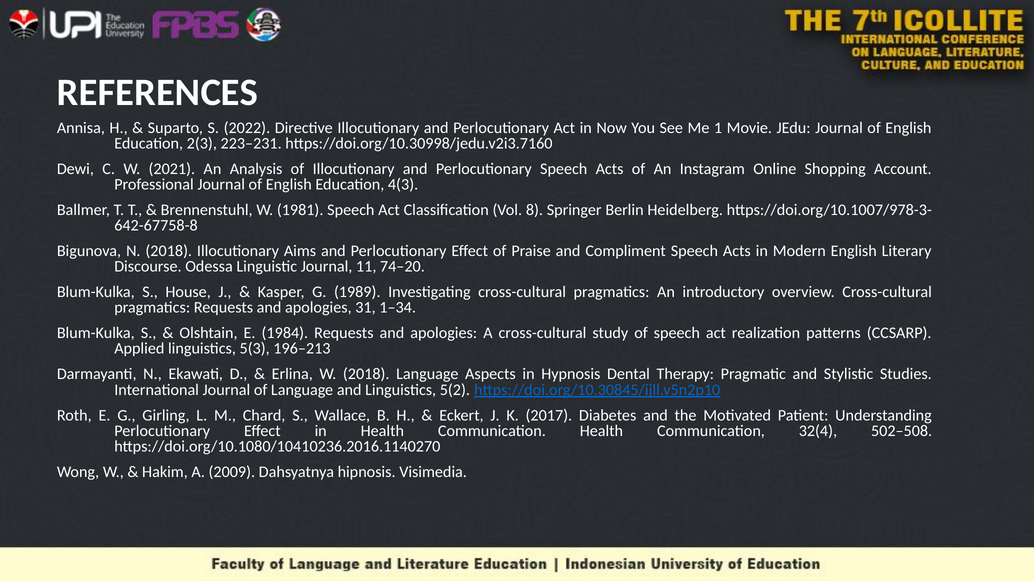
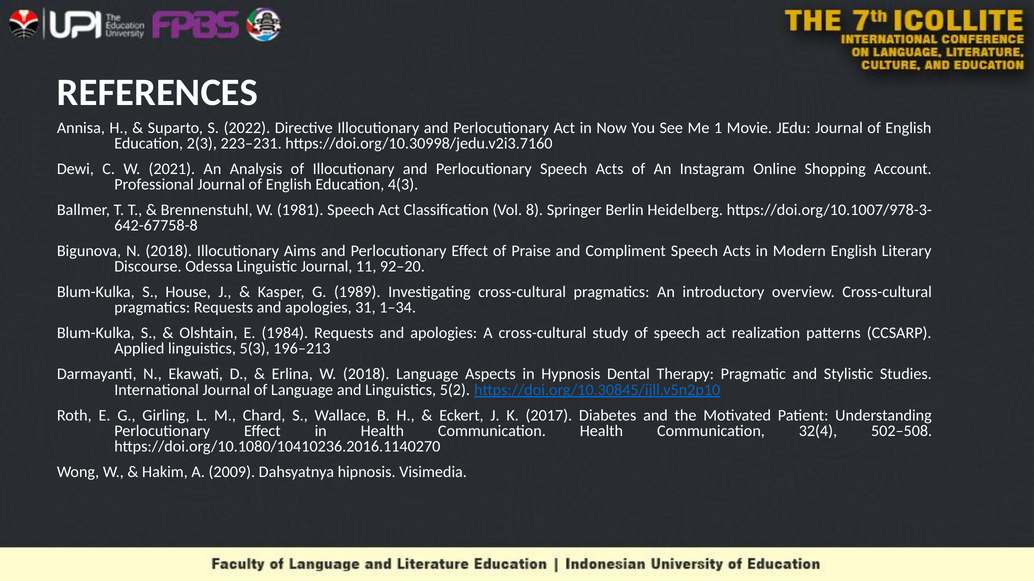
74–20: 74–20 -> 92–20
